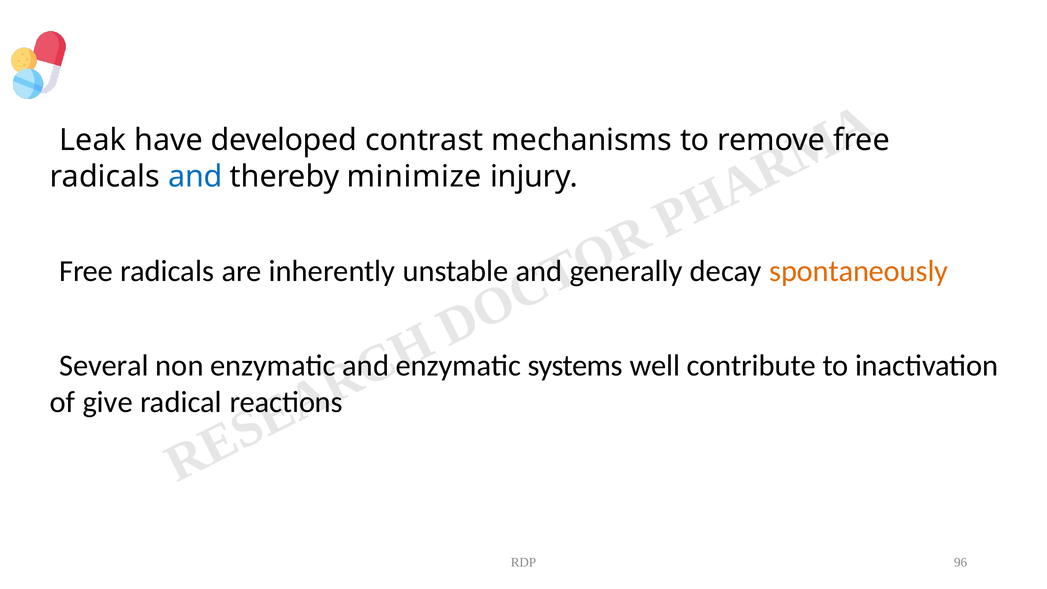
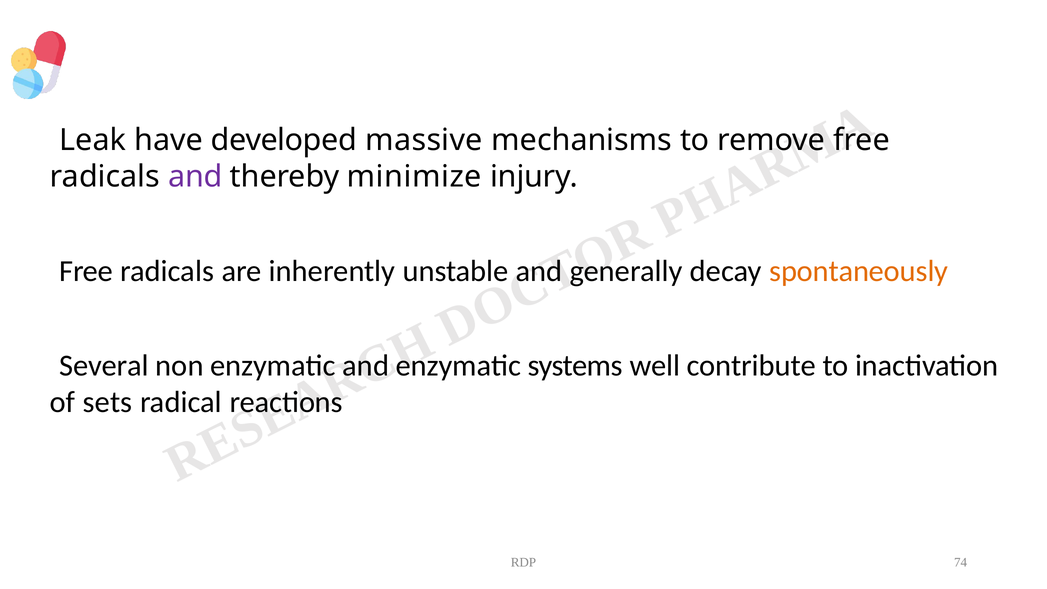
contrast: contrast -> massive
and at (195, 177) colour: blue -> purple
give: give -> sets
96: 96 -> 74
